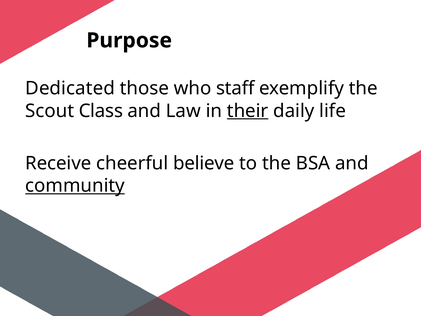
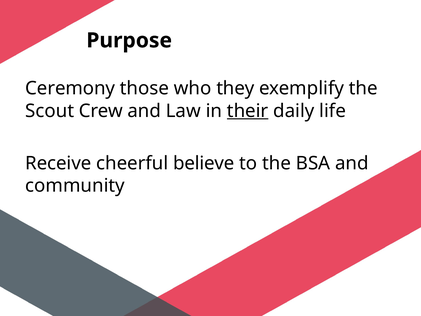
Dedicated: Dedicated -> Ceremony
staff: staff -> they
Class: Class -> Crew
community underline: present -> none
